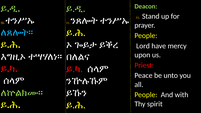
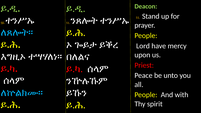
ለኵልክሙ። colour: light green -> light blue
